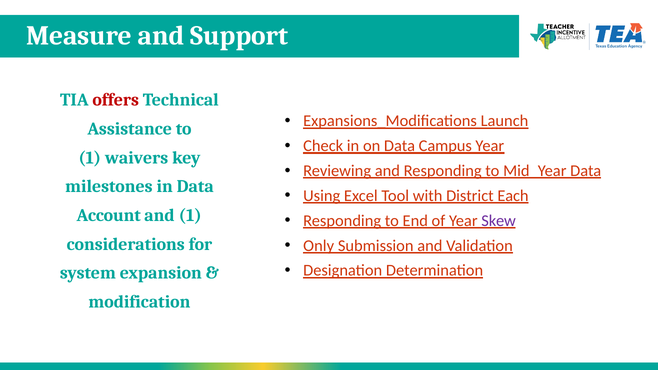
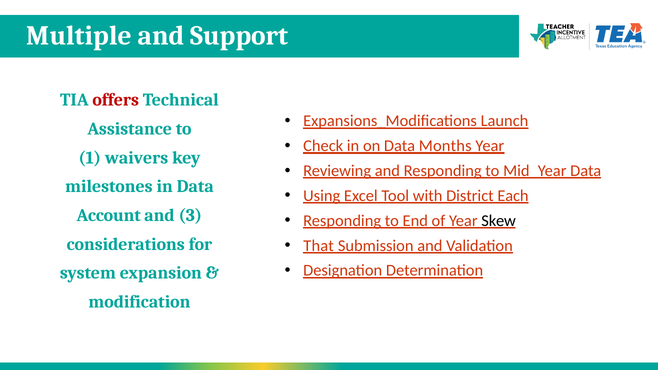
Measure: Measure -> Multiple
Campus: Campus -> Months
and 1: 1 -> 3
Skew colour: purple -> black
Only: Only -> That
